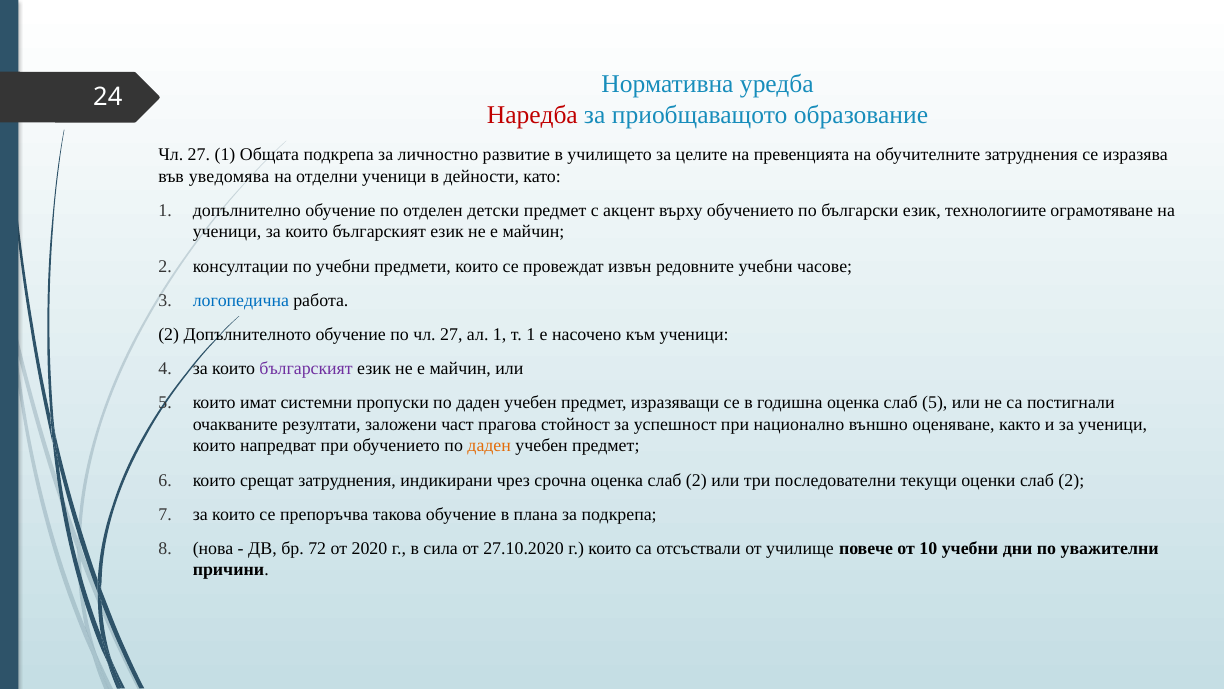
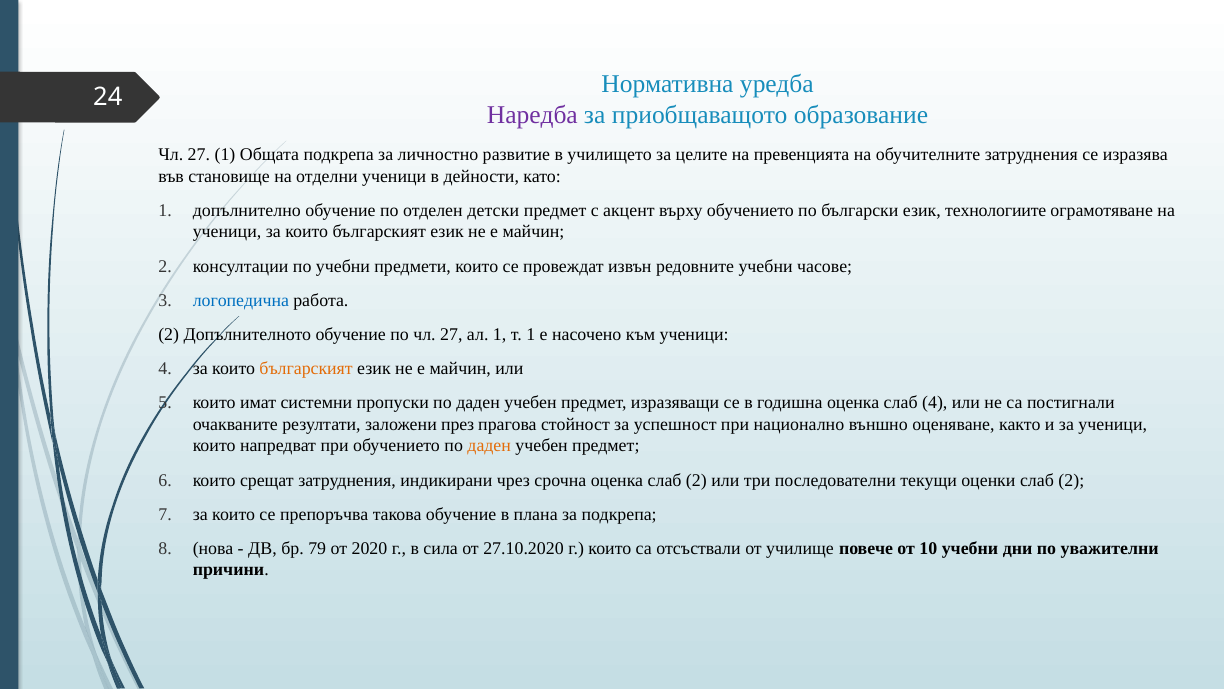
Наредба colour: red -> purple
уведомява: уведомява -> становище
българският at (306, 369) colour: purple -> orange
слаб 5: 5 -> 4
част: част -> през
72: 72 -> 79
